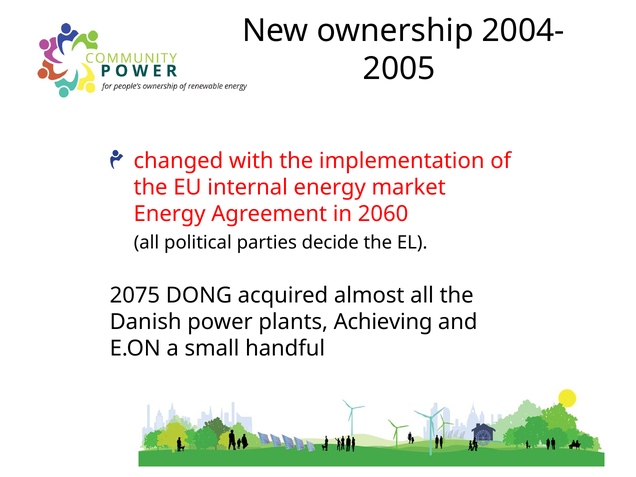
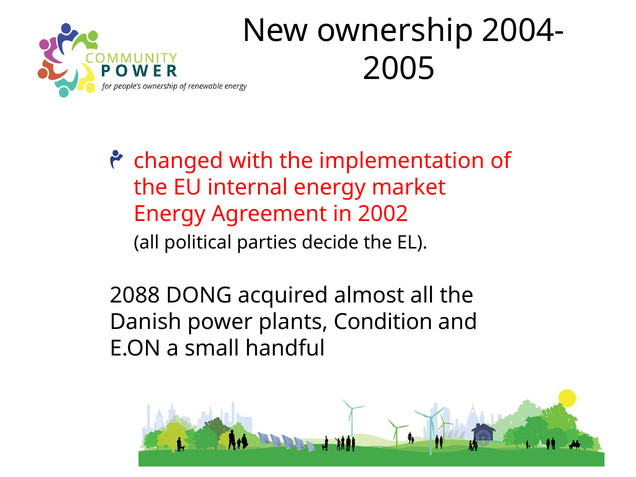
2060: 2060 -> 2002
2075: 2075 -> 2088
Achieving: Achieving -> Condition
